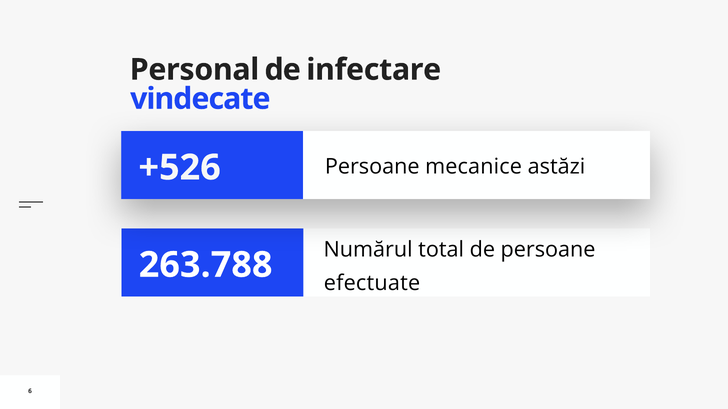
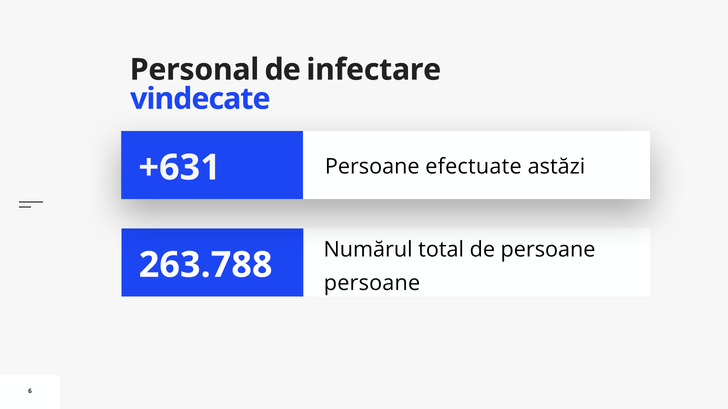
+526: +526 -> +631
mecanice: mecanice -> efectuate
efectuate at (372, 284): efectuate -> persoane
